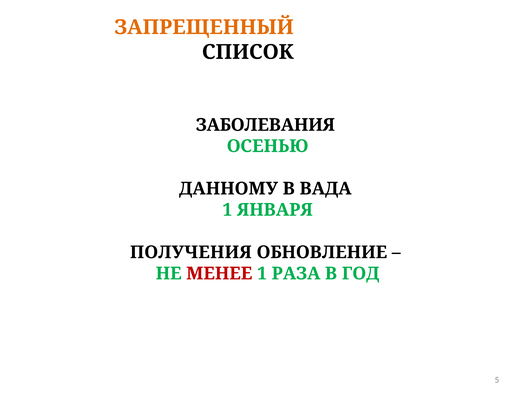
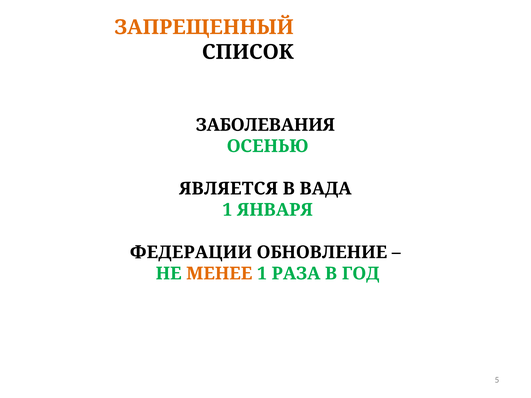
ДАННОМУ: ДАННОМУ -> ЯВЛЯЕТСЯ
ПОЛУЧЕНИЯ: ПОЛУЧЕНИЯ -> ФЕДЕРАЦИИ
МЕНЕЕ colour: red -> orange
